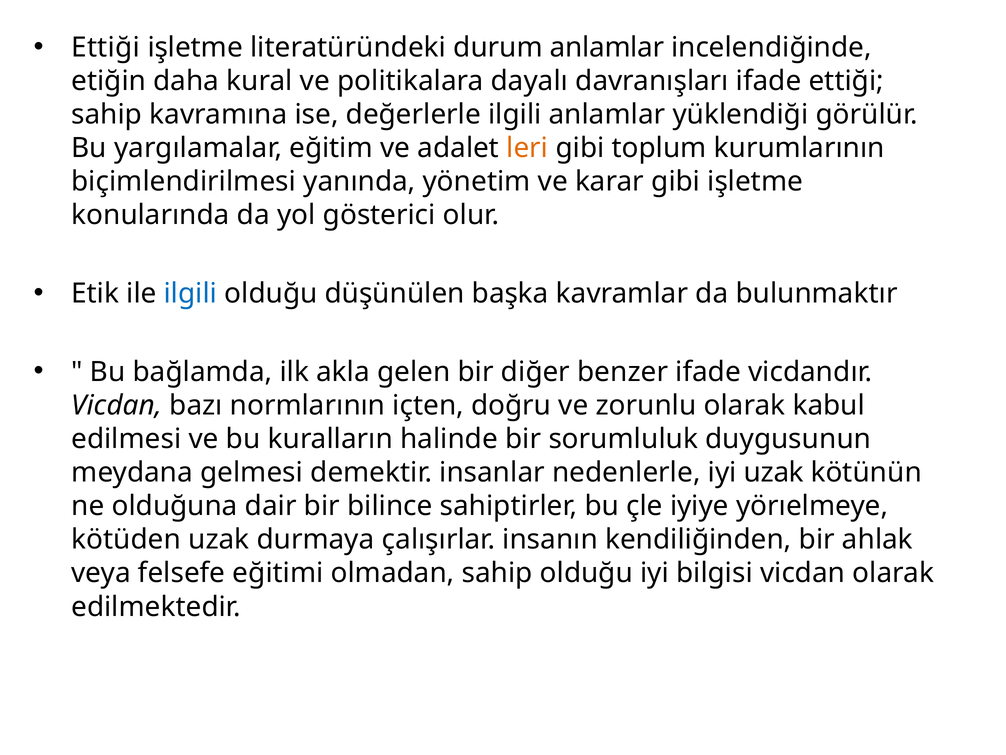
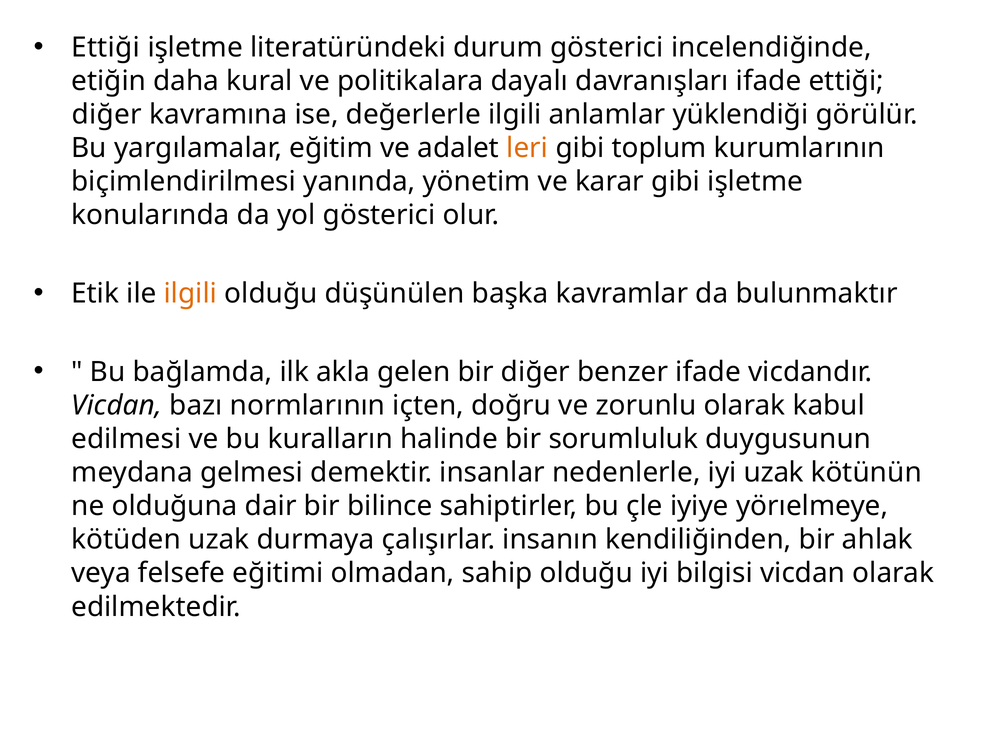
durum anlamlar: anlamlar -> gösterici
sahip at (107, 114): sahip -> diğer
ilgili at (190, 293) colour: blue -> orange
